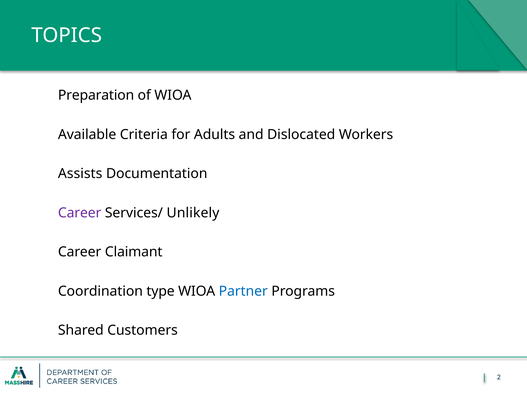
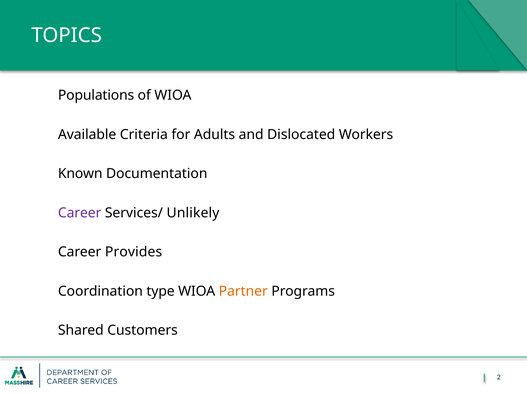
Preparation: Preparation -> Populations
Assists: Assists -> Known
Claimant: Claimant -> Provides
Partner colour: blue -> orange
